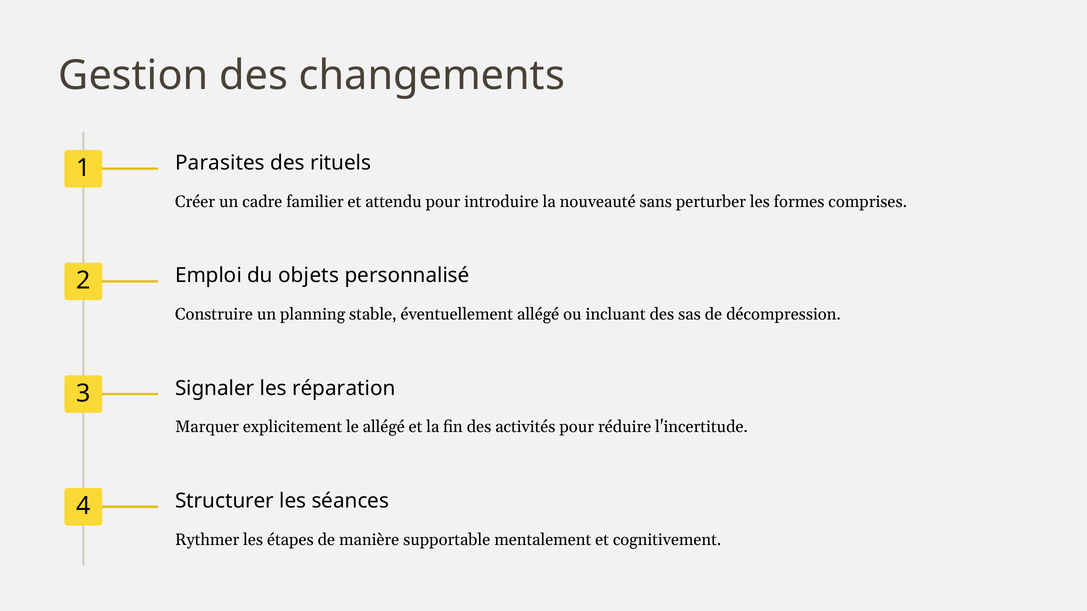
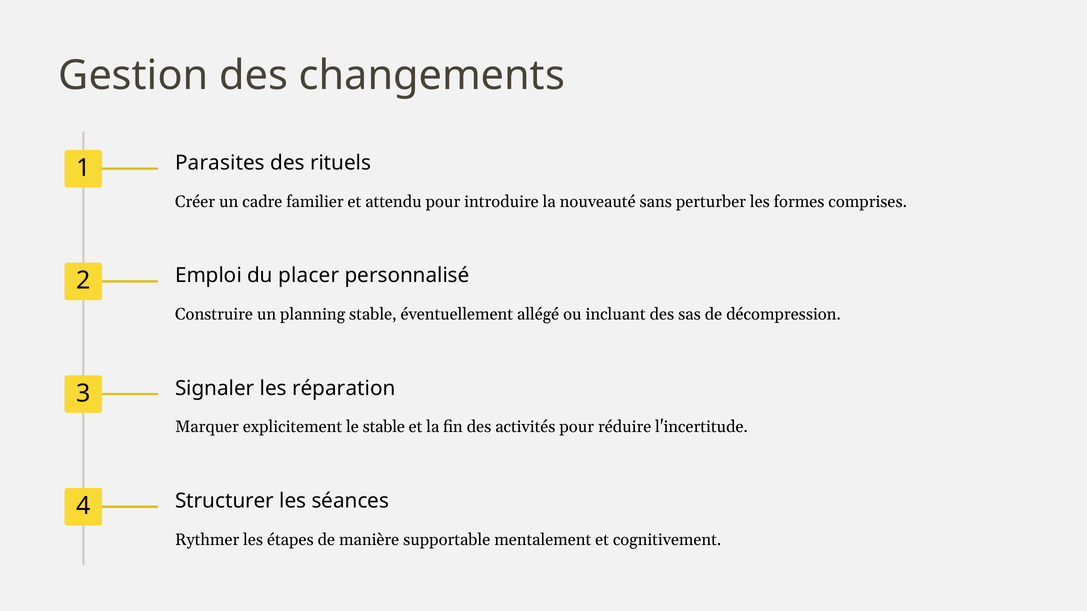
objets: objets -> placer
le allégé: allégé -> stable
